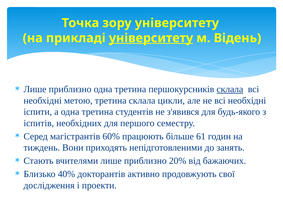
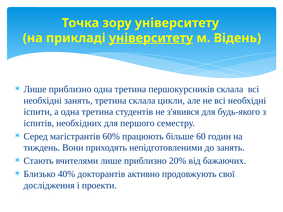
склала at (230, 89) underline: present -> none
необхідні метою: метою -> занять
61: 61 -> 60
